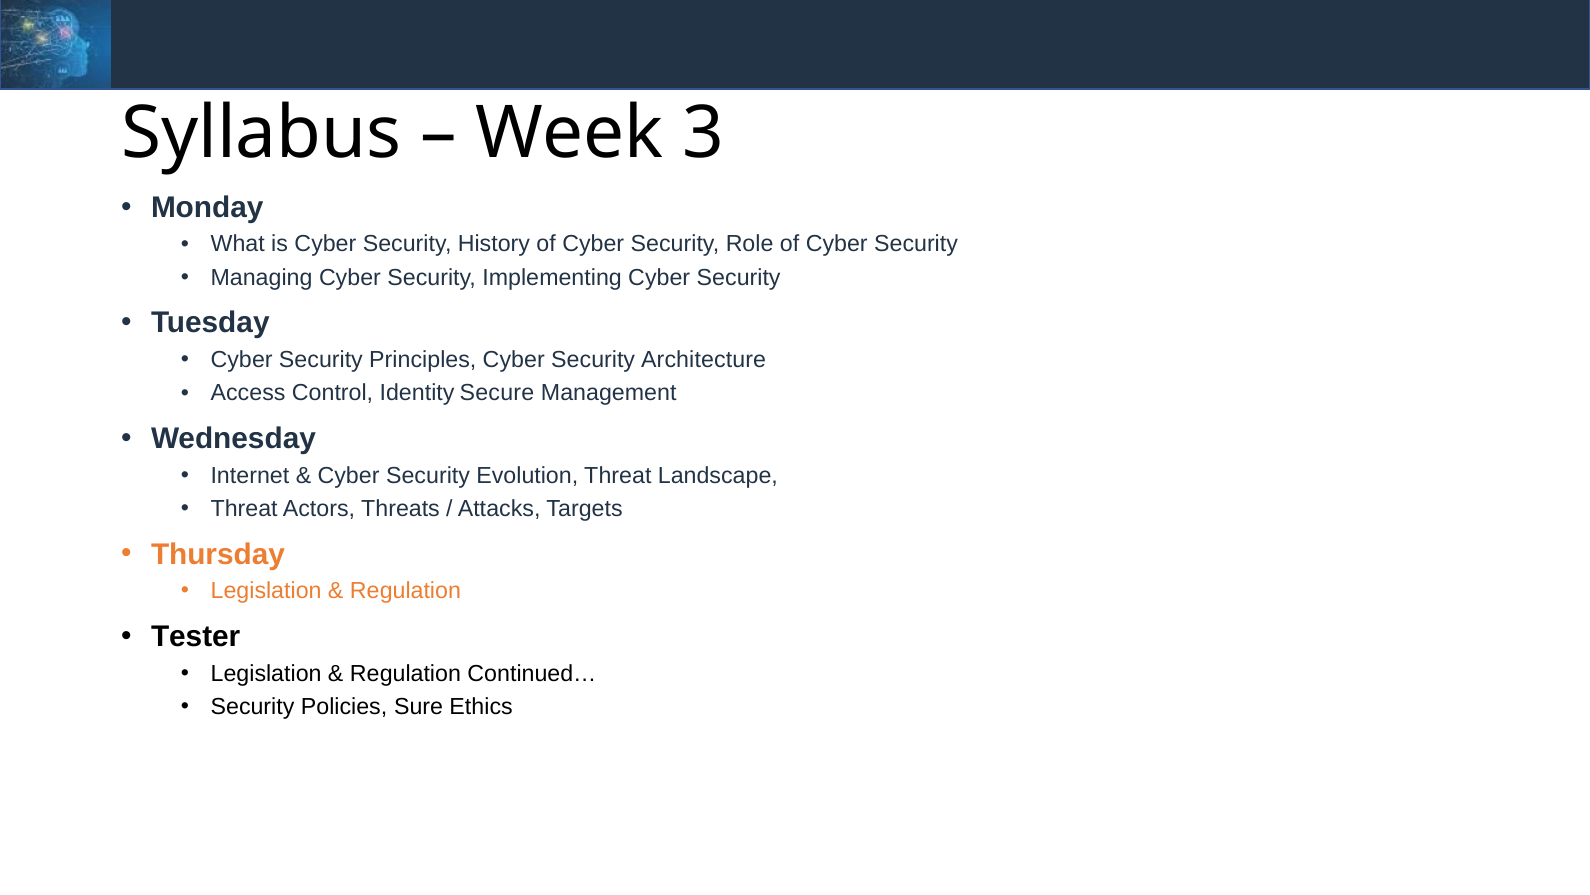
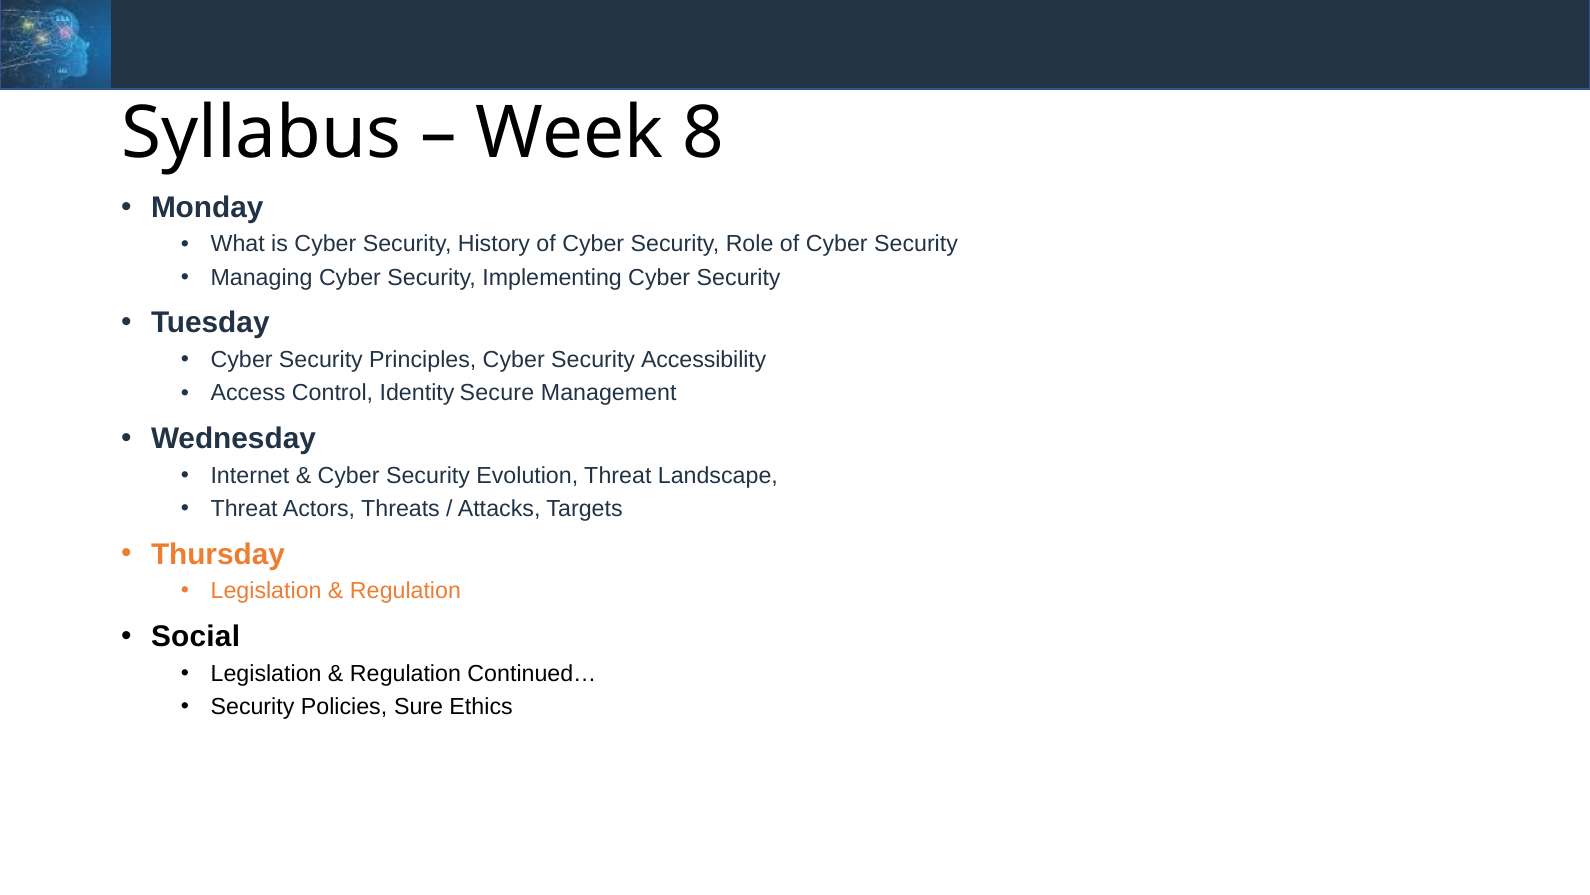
3: 3 -> 8
Architecture: Architecture -> Accessibility
Tester: Tester -> Social
